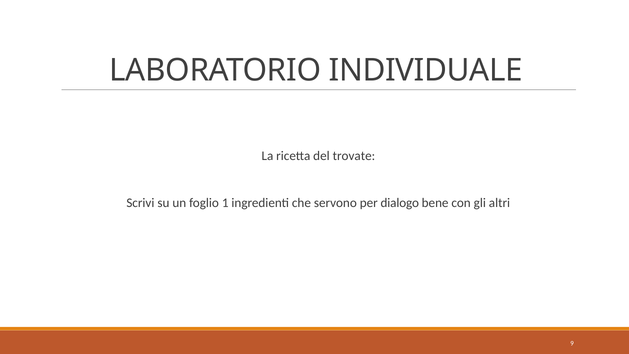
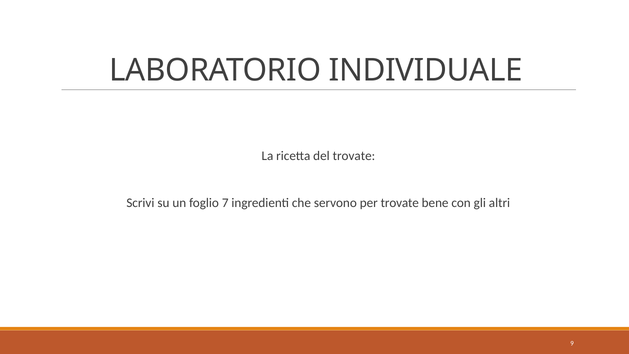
1: 1 -> 7
per dialogo: dialogo -> trovate
